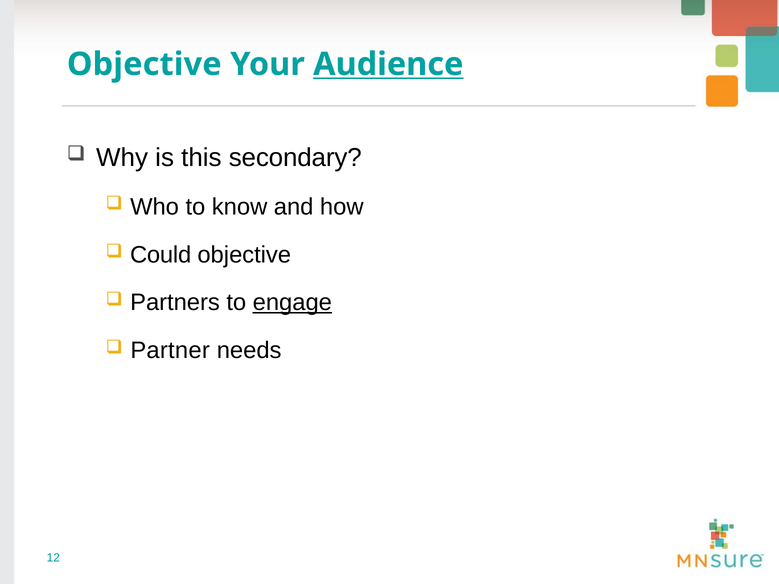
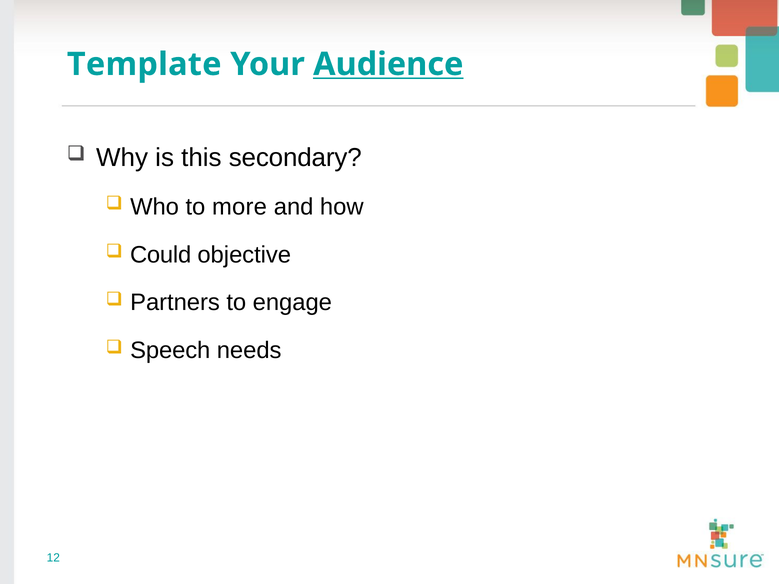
Objective at (144, 64): Objective -> Template
know: know -> more
engage underline: present -> none
Partner: Partner -> Speech
